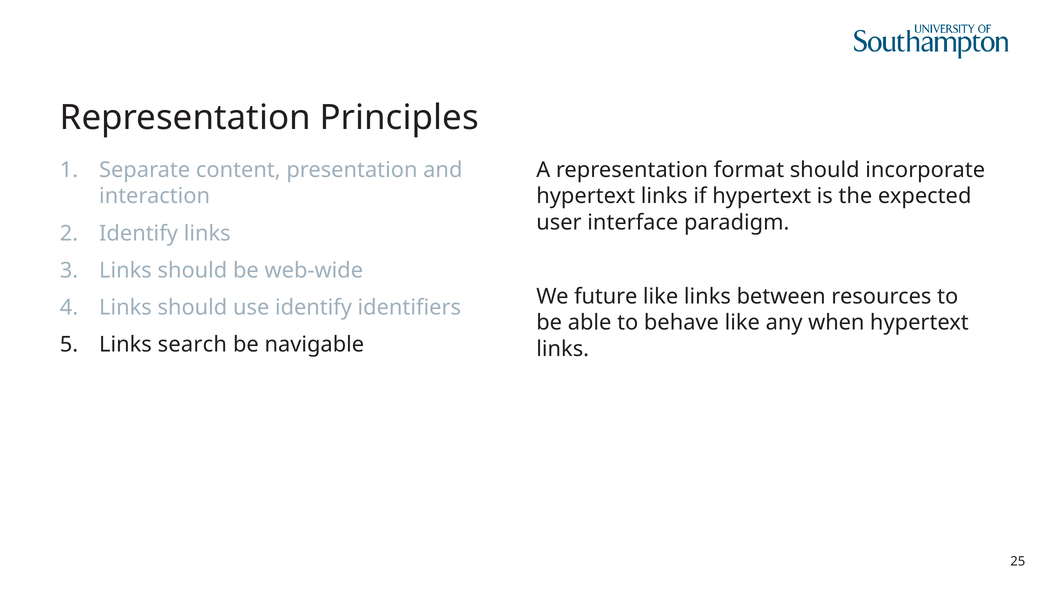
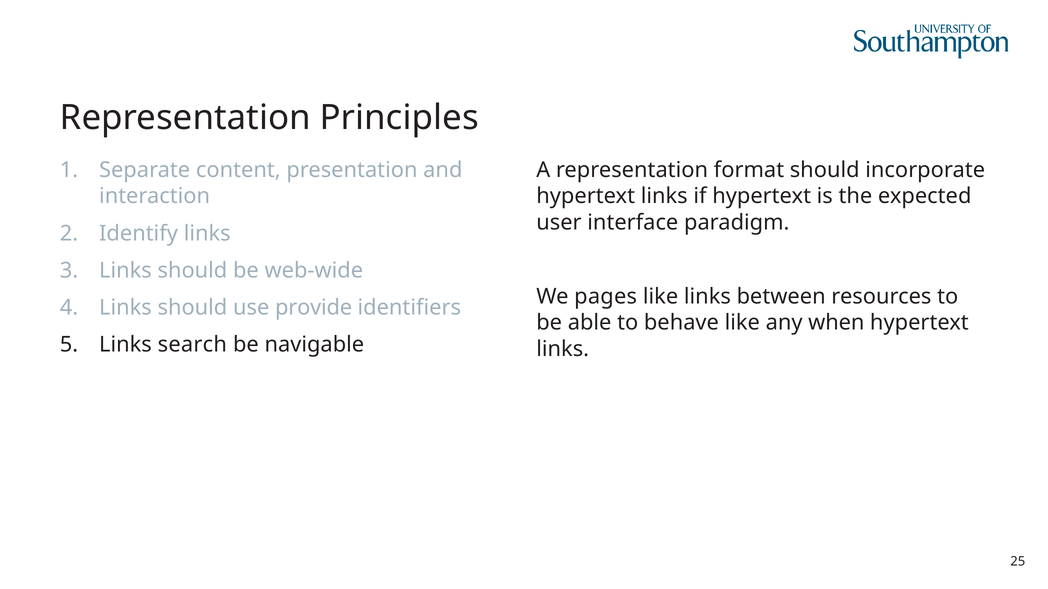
future: future -> pages
use identify: identify -> provide
